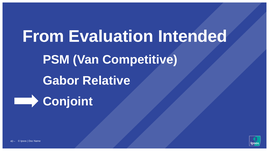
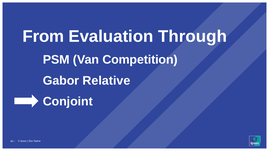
Intended: Intended -> Through
Competitive: Competitive -> Competition
